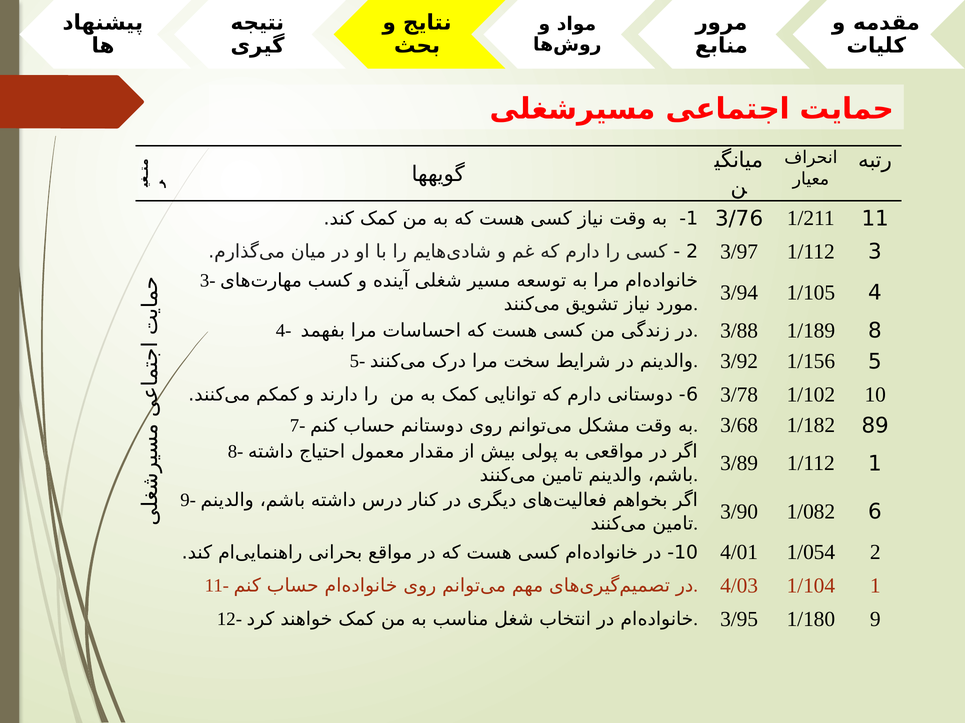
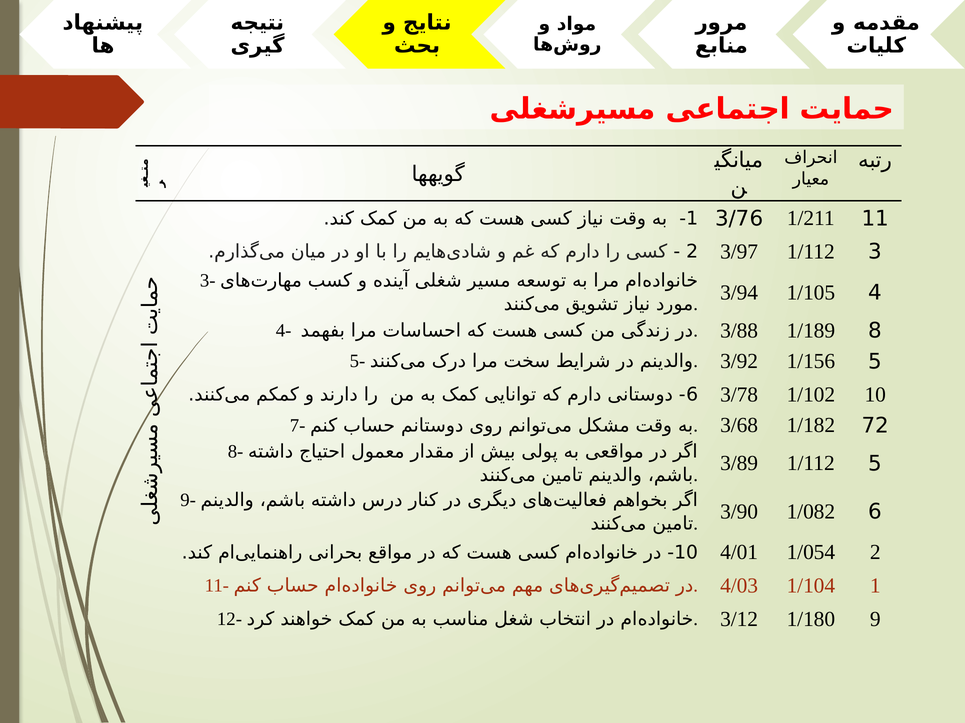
89: 89 -> 72
1/112 1: 1 -> 5
3/95: 3/95 -> 3/12
